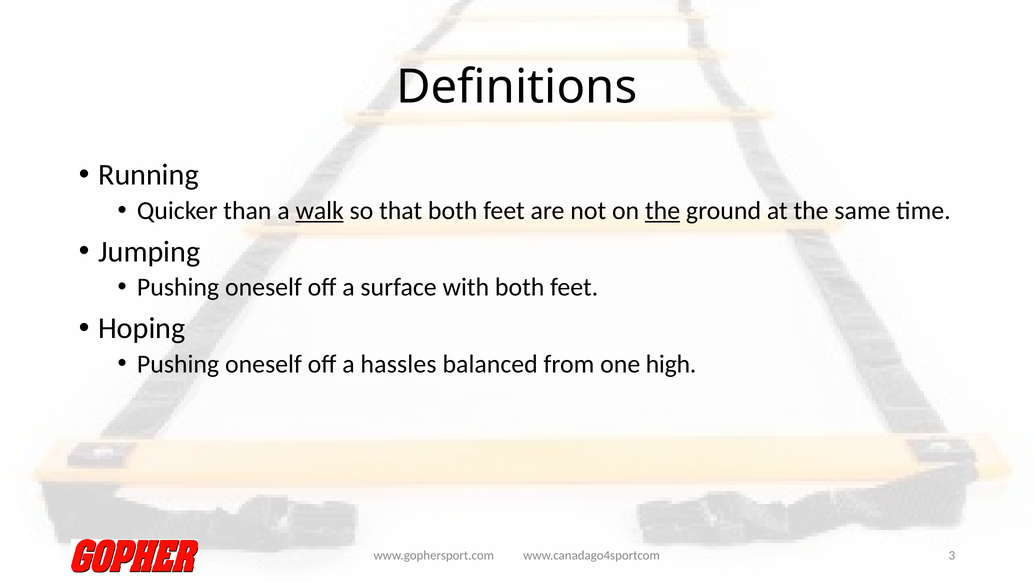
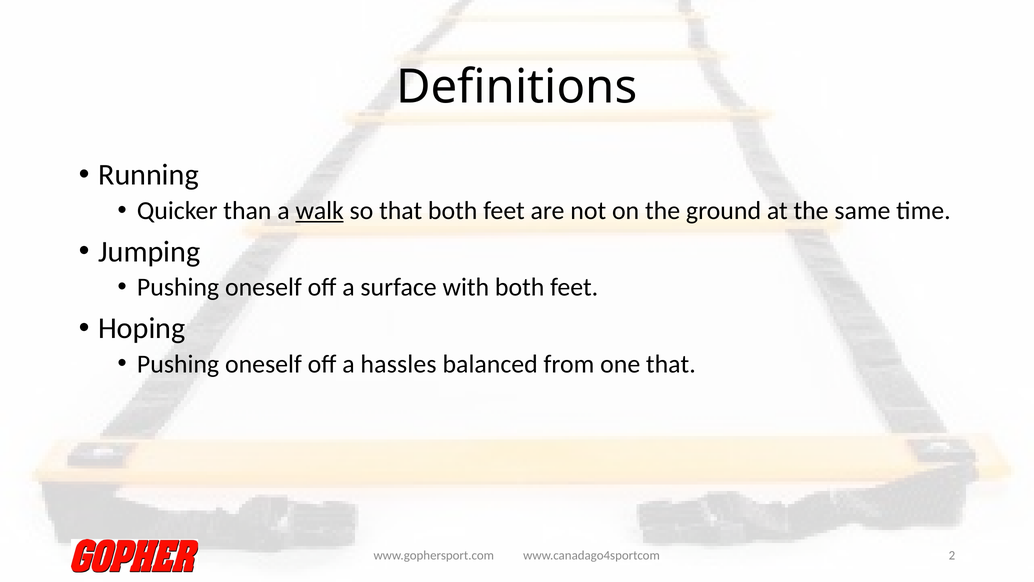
the at (663, 210) underline: present -> none
one high: high -> that
3: 3 -> 2
